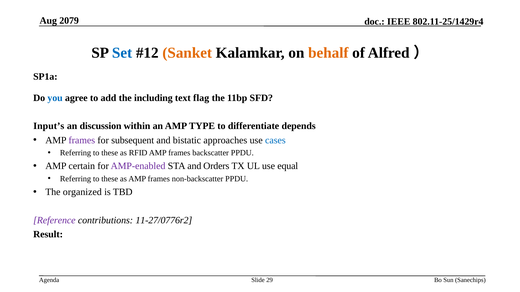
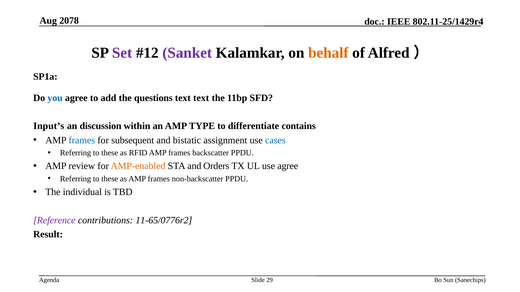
2079: 2079 -> 2078
Set colour: blue -> purple
Sanket colour: orange -> purple
including: including -> questions
text flag: flag -> text
depends: depends -> contains
frames at (82, 140) colour: purple -> blue
approaches: approaches -> assignment
certain: certain -> review
AMP-enabled colour: purple -> orange
use equal: equal -> agree
organized: organized -> individual
11-27/0776r2: 11-27/0776r2 -> 11-65/0776r2
